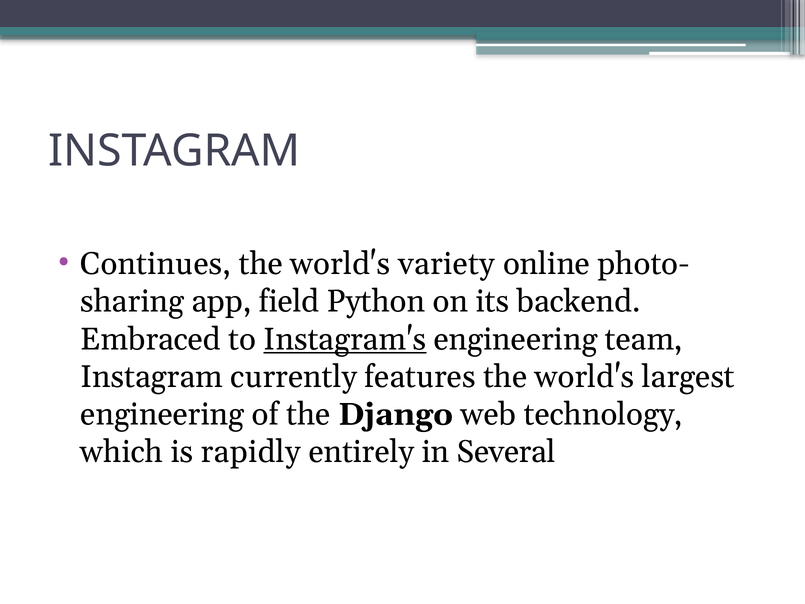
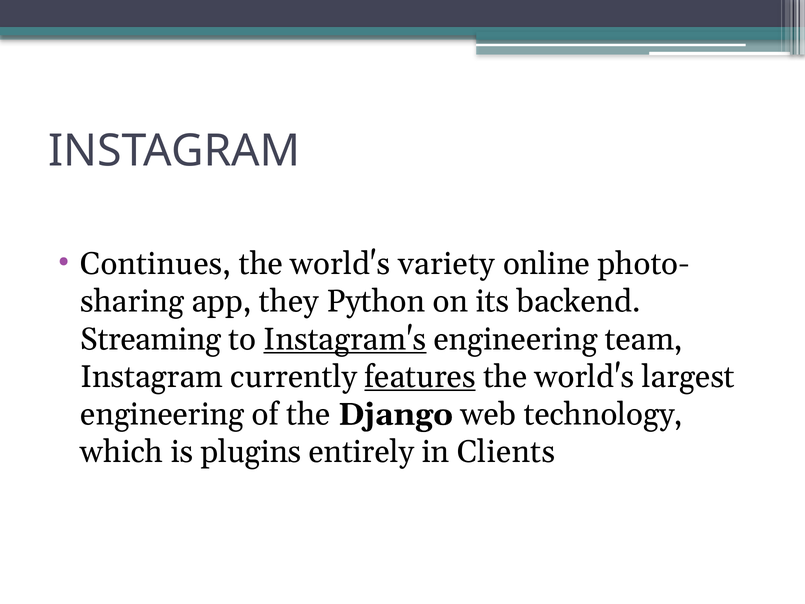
field: field -> they
Embraced: Embraced -> Streaming
features underline: none -> present
rapidly: rapidly -> plugins
Several: Several -> Clients
